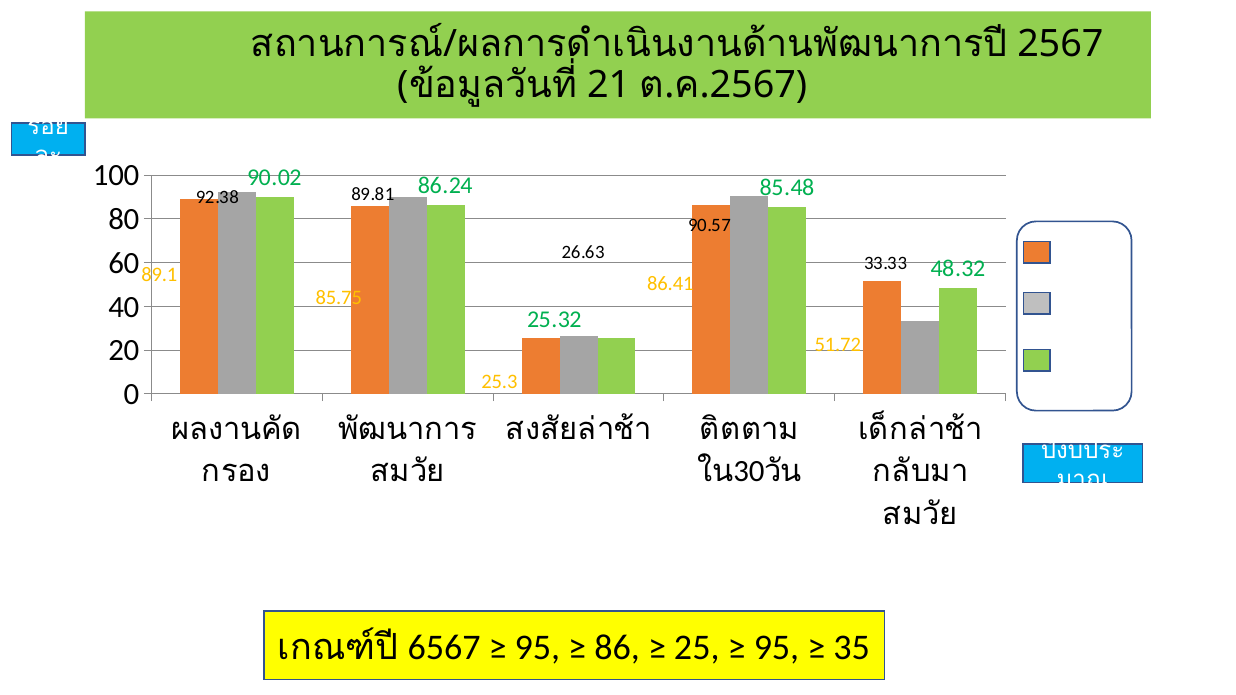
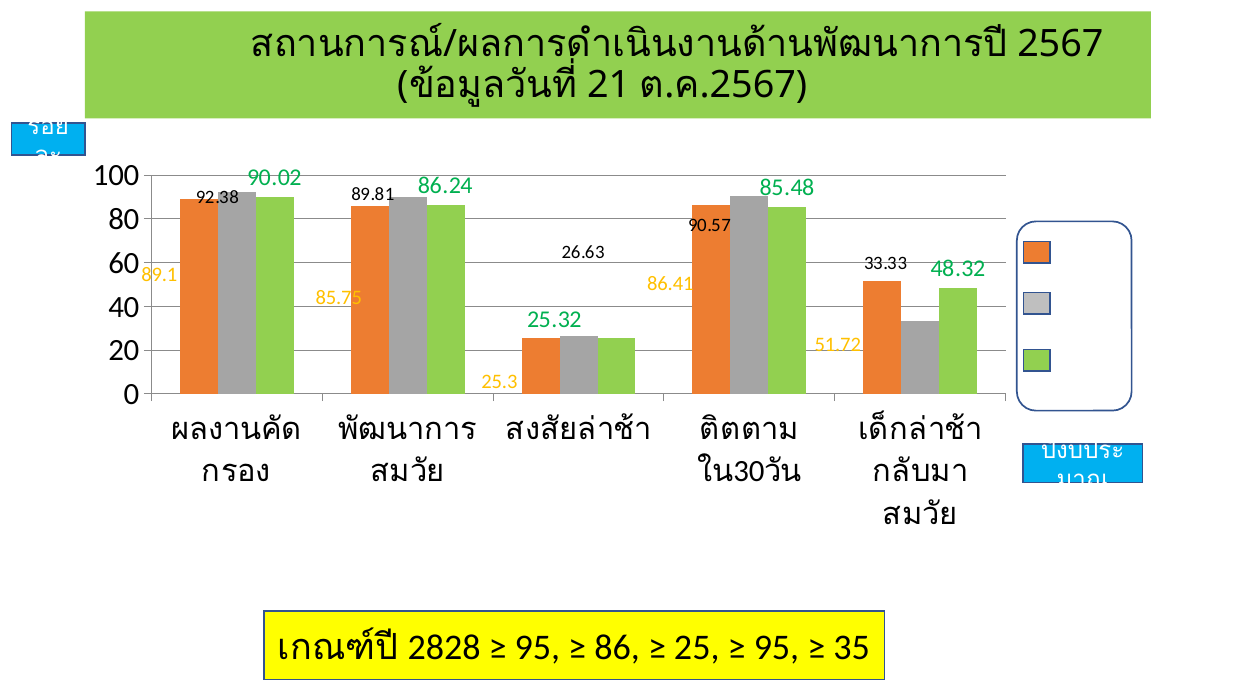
6567: 6567 -> 2828
